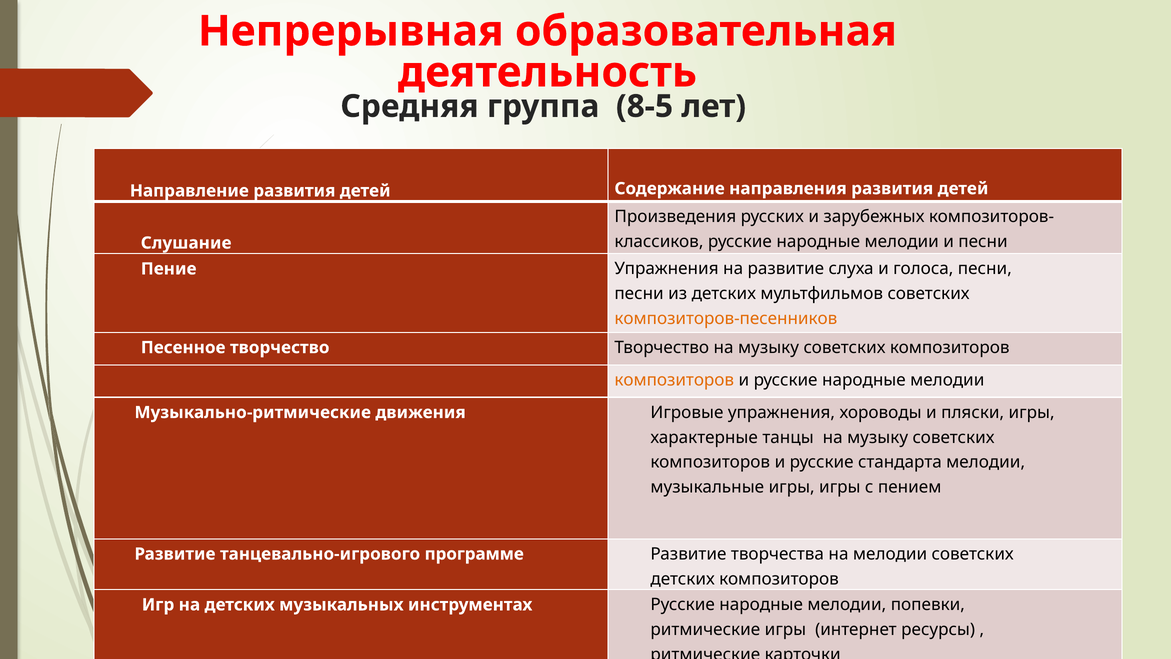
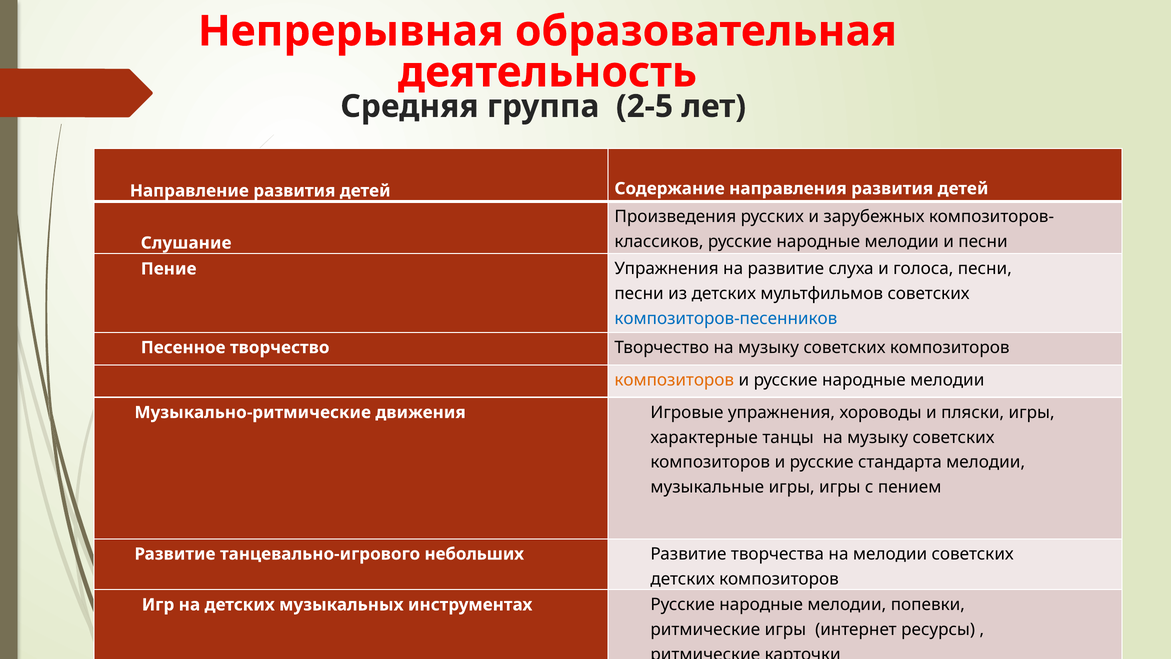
8-5: 8-5 -> 2-5
композиторов-песенников colour: orange -> blue
программе: программе -> небольших
